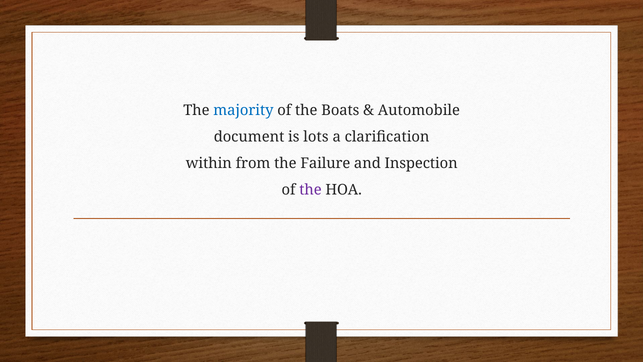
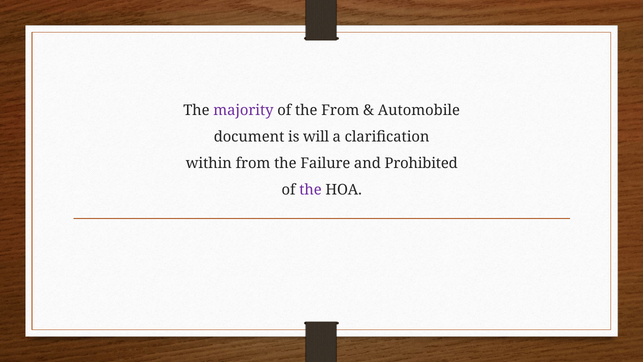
majority colour: blue -> purple
the Boats: Boats -> From
lots: lots -> will
Inspection: Inspection -> Prohibited
